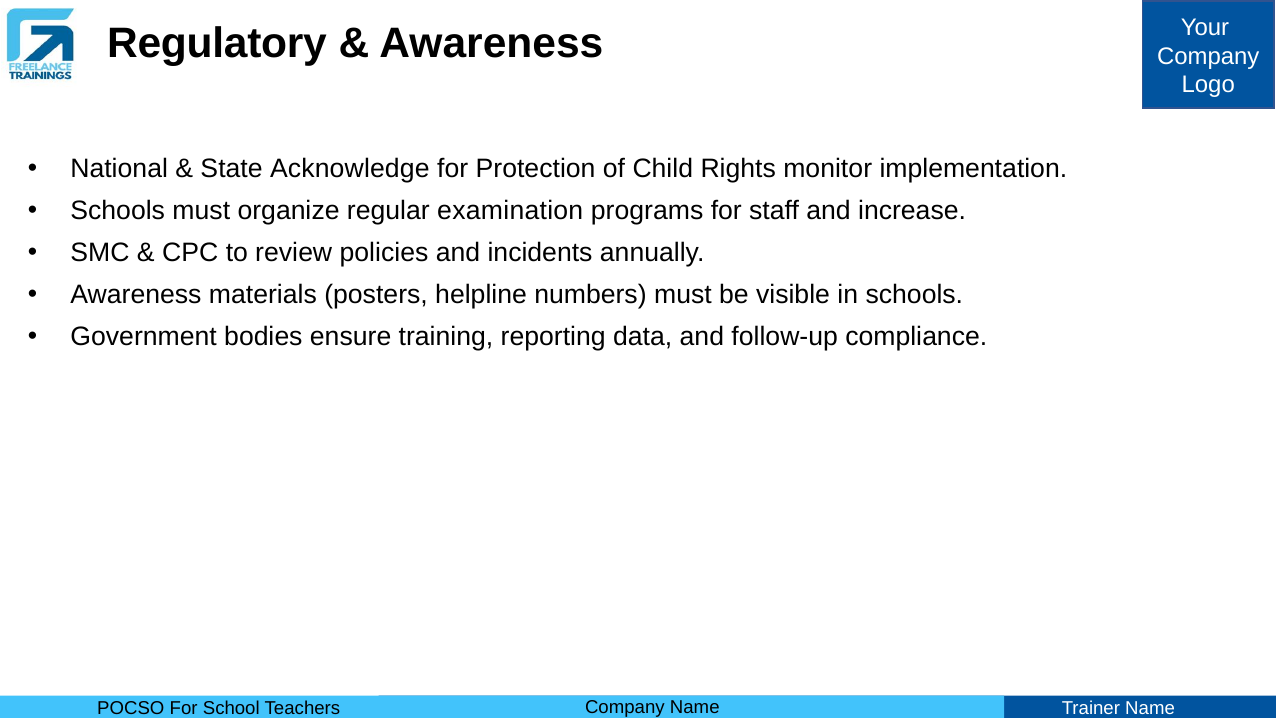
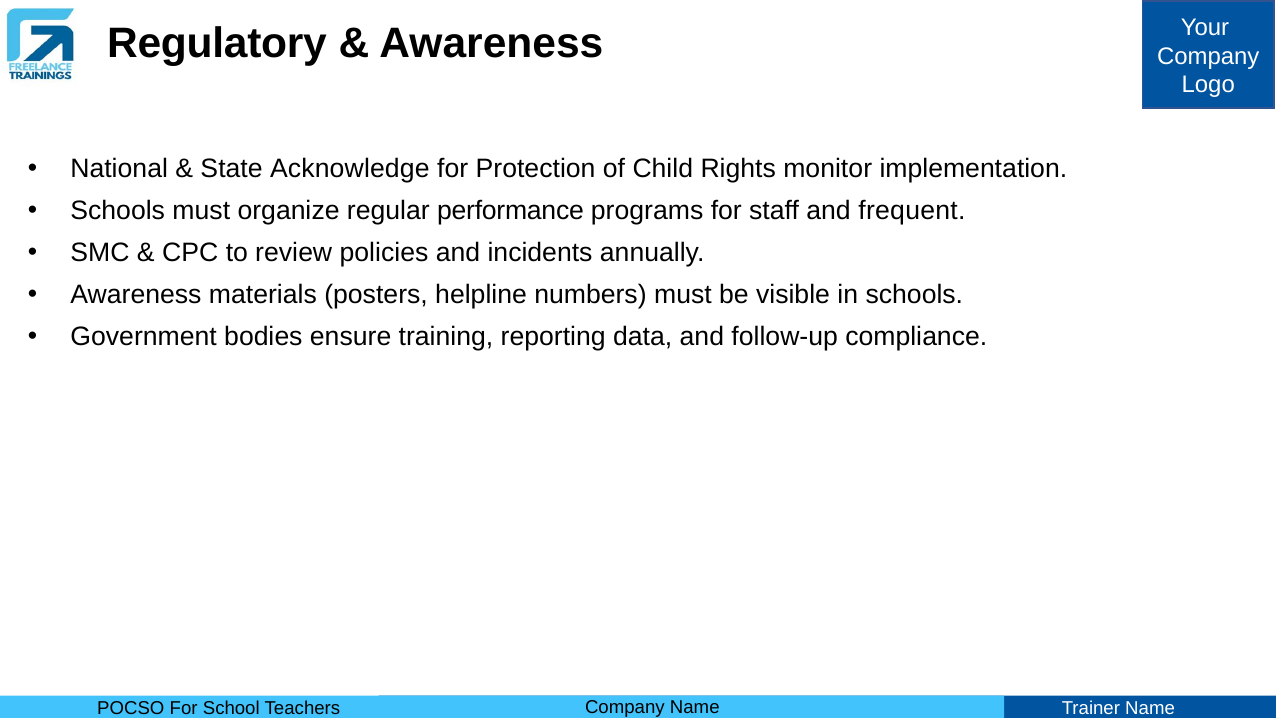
examination: examination -> performance
increase: increase -> frequent
